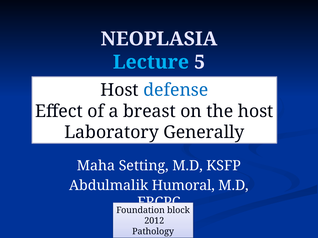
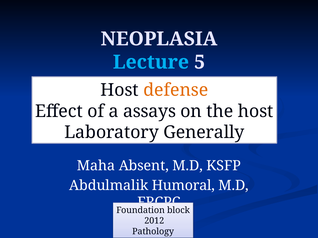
defense colour: blue -> orange
breast: breast -> assays
Setting: Setting -> Absent
